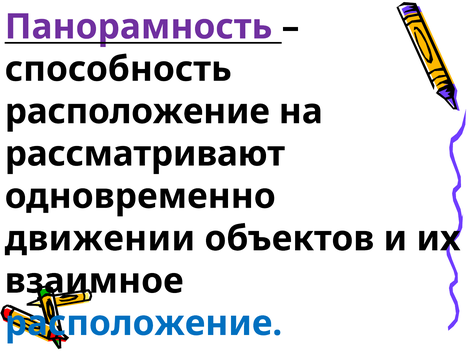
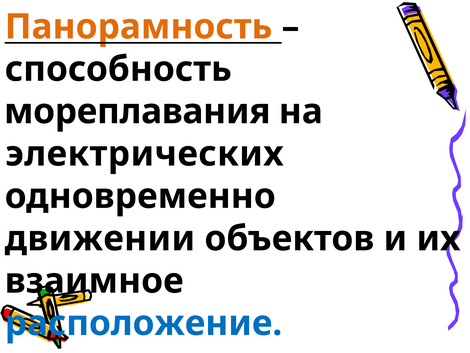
Панорамность colour: purple -> orange
расположение at (137, 111): расположение -> мореплавания
рассматривают: рассматривают -> электрических
